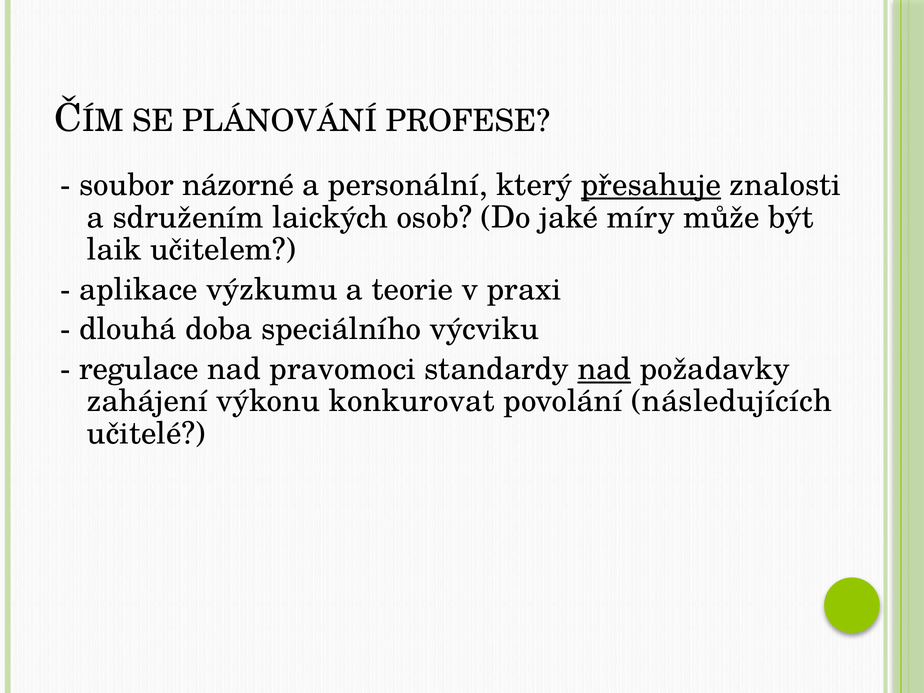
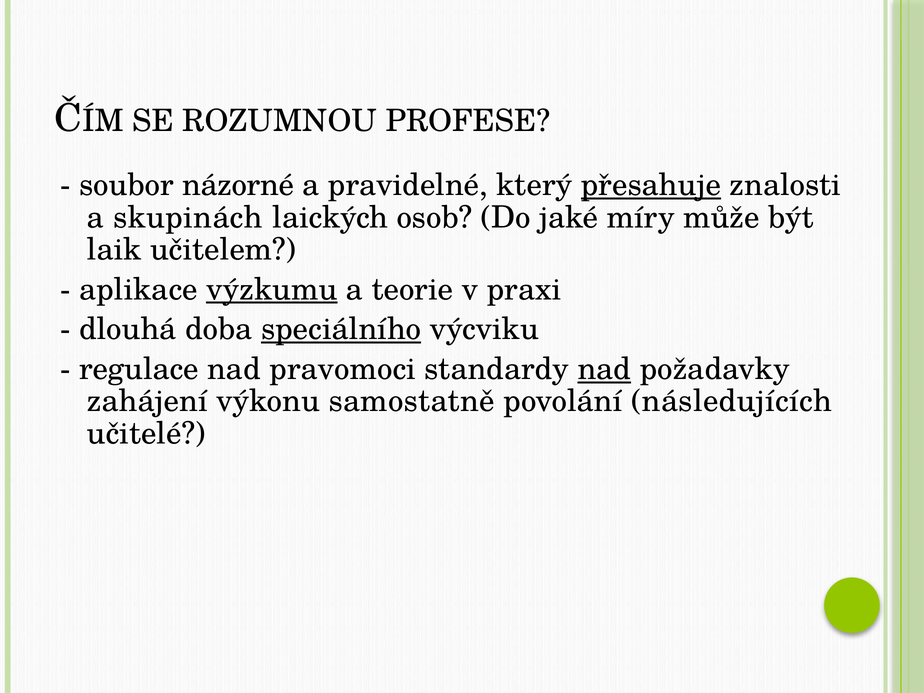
PLÁNOVÁNÍ: PLÁNOVÁNÍ -> ROZUMNOU
personální: personální -> pravidelné
sdružením: sdružením -> skupinách
výzkumu underline: none -> present
speciálního underline: none -> present
konkurovat: konkurovat -> samostatně
